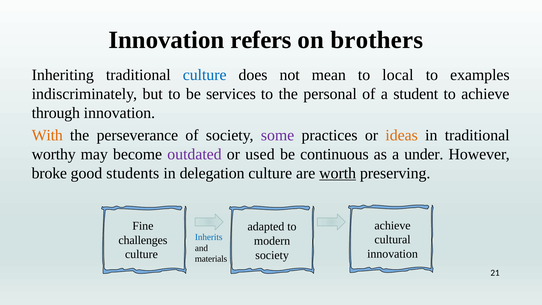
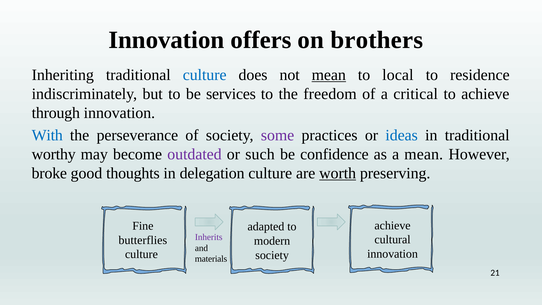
refers: refers -> offers
mean at (329, 75) underline: none -> present
examples: examples -> residence
personal: personal -> freedom
student: student -> critical
With colour: orange -> blue
ideas colour: orange -> blue
used: used -> such
continuous: continuous -> confidence
a under: under -> mean
students: students -> thoughts
Inherits colour: blue -> purple
challenges: challenges -> butterflies
